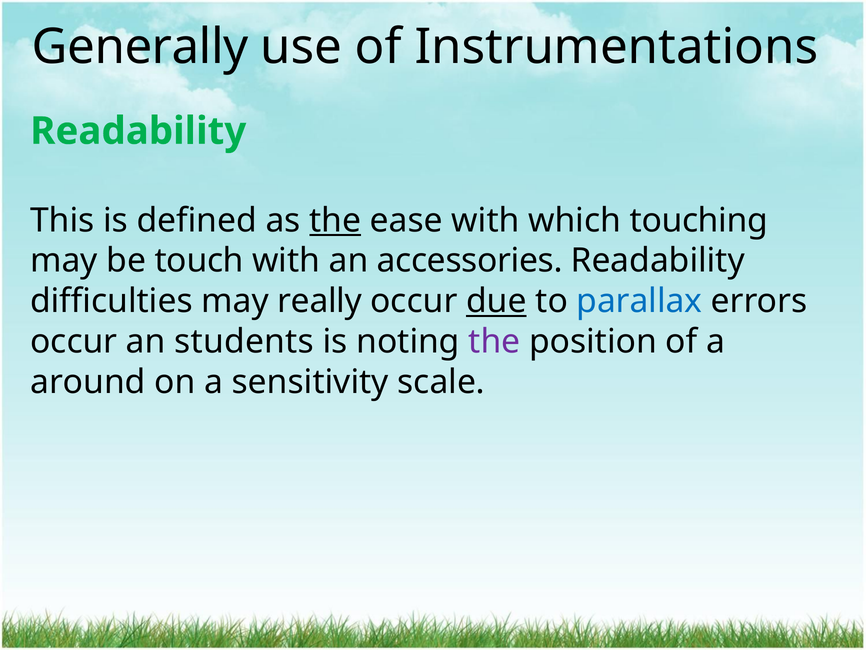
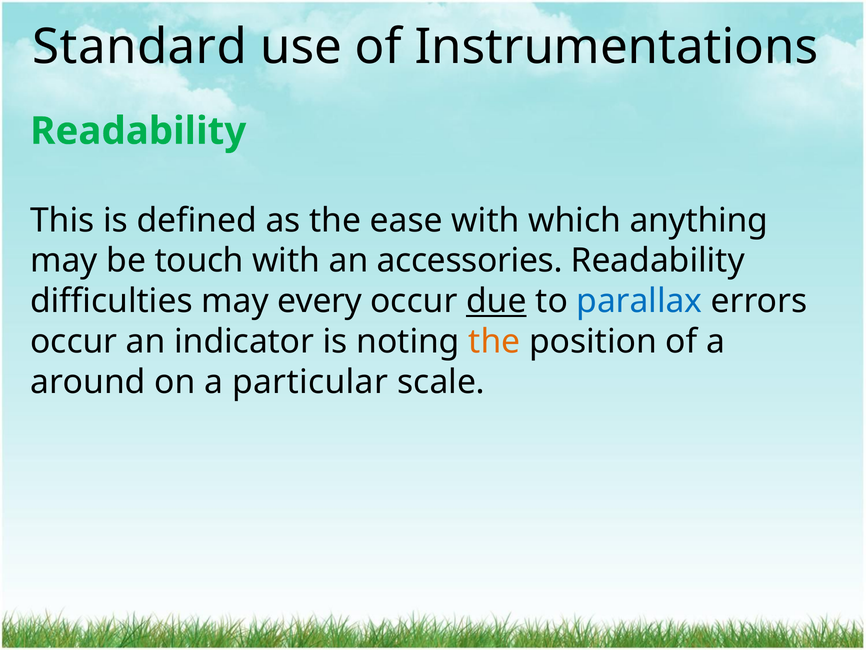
Generally: Generally -> Standard
the at (335, 220) underline: present -> none
touching: touching -> anything
really: really -> every
students: students -> indicator
the at (494, 342) colour: purple -> orange
sensitivity: sensitivity -> particular
